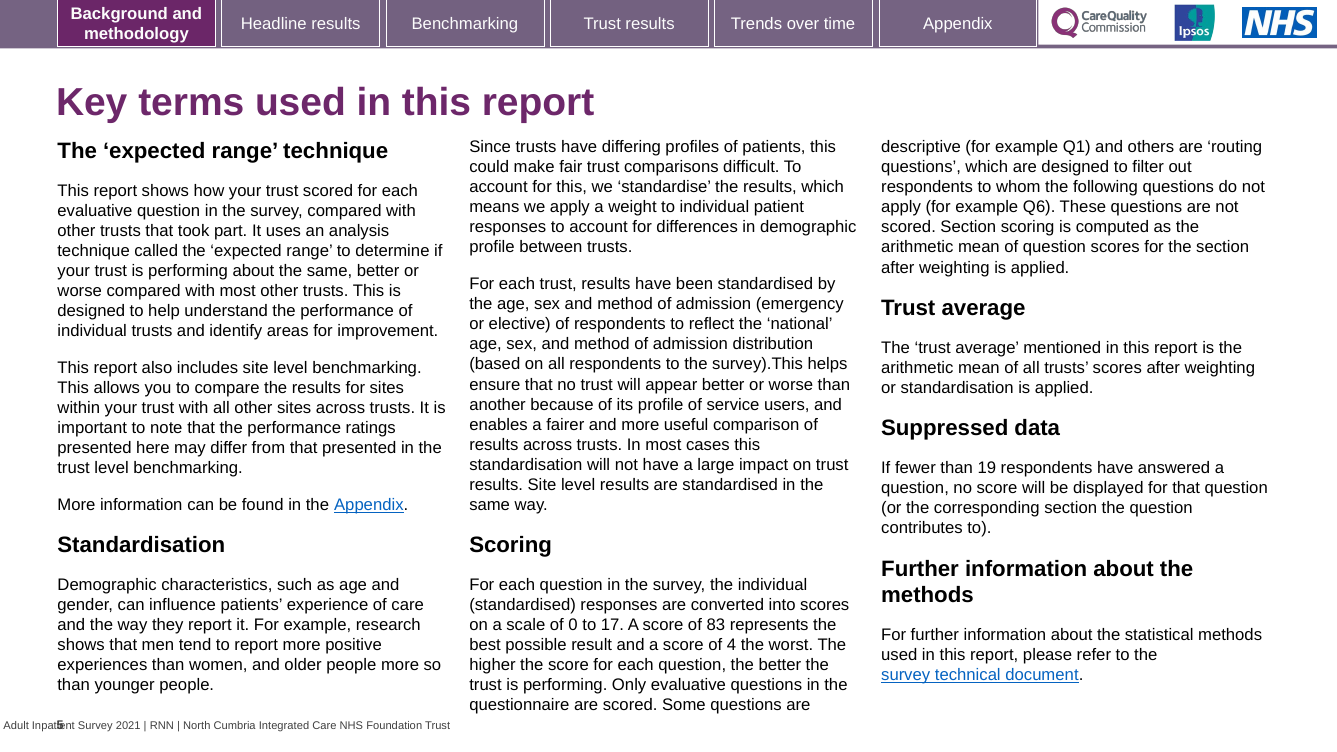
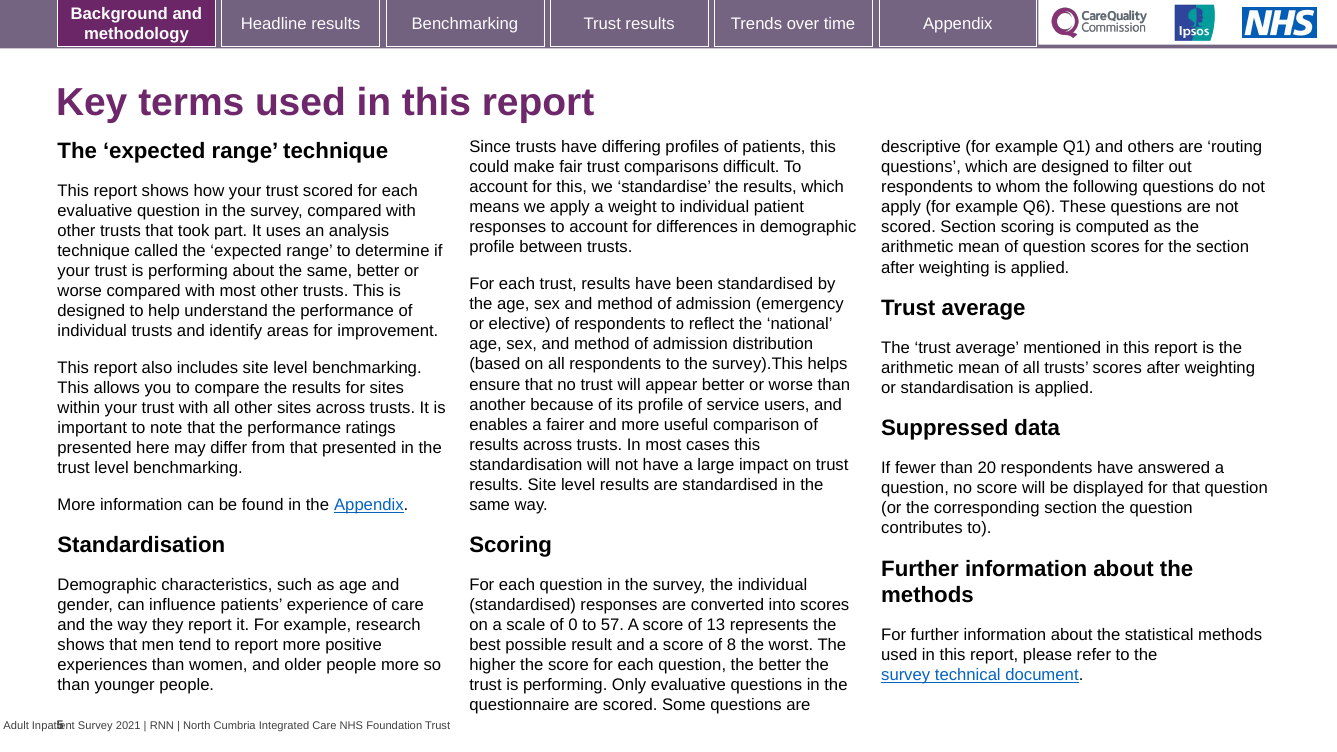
19: 19 -> 20
17: 17 -> 57
83: 83 -> 13
4: 4 -> 8
